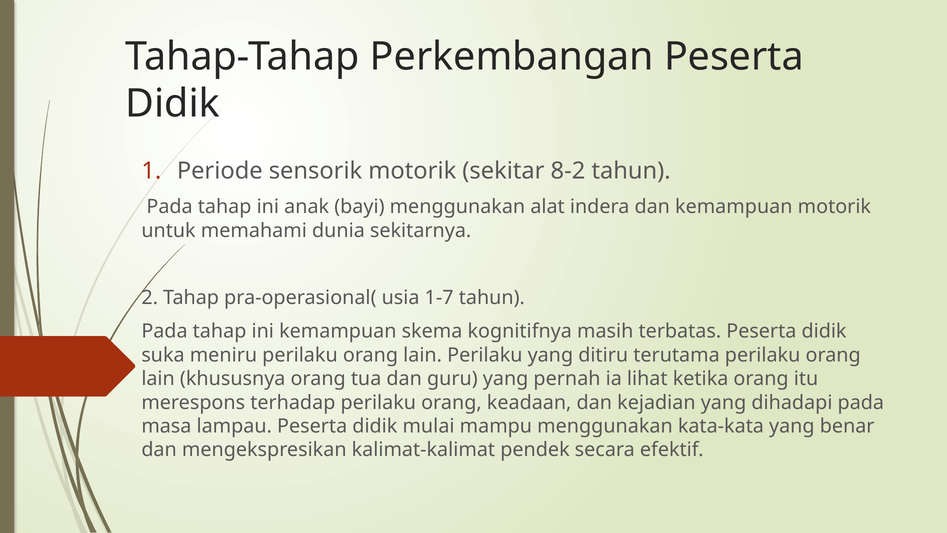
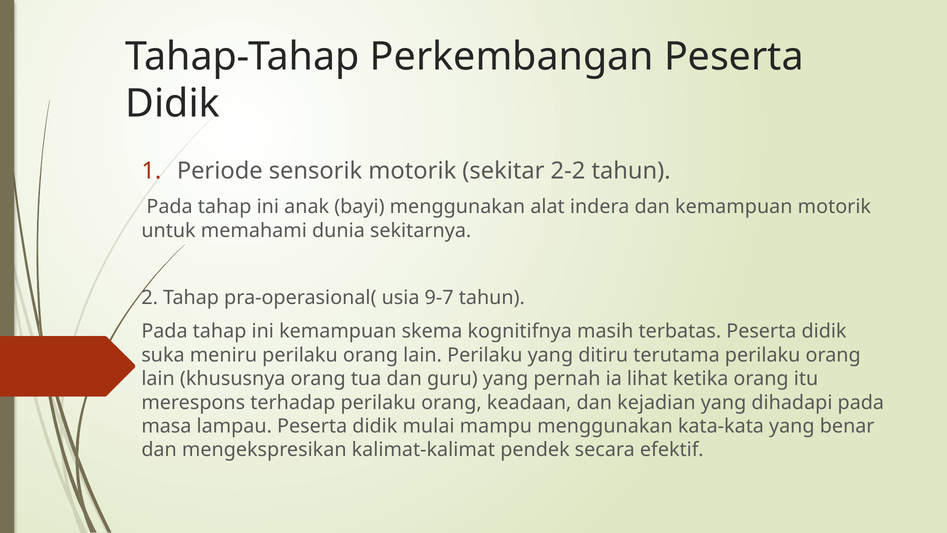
8-2: 8-2 -> 2-2
1-7: 1-7 -> 9-7
